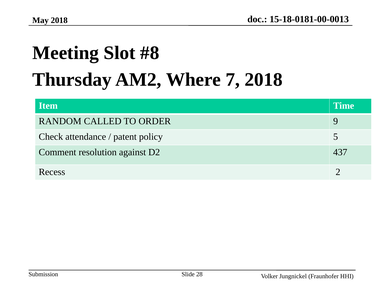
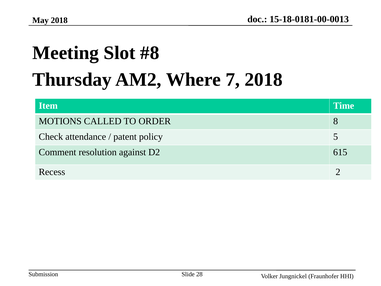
RANDOM: RANDOM -> MOTIONS
9: 9 -> 8
437: 437 -> 615
